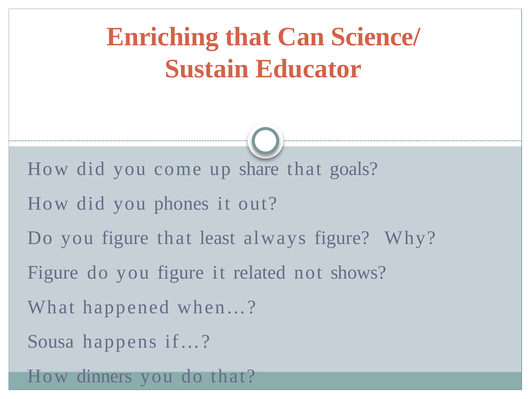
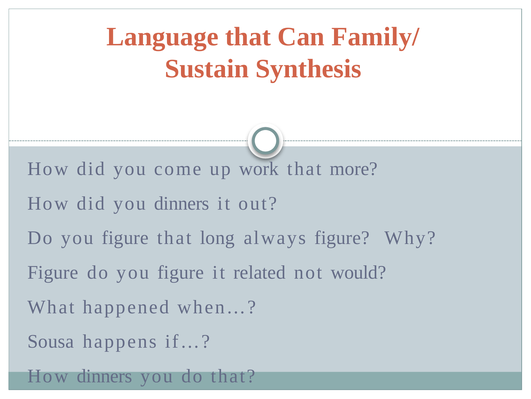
Enriching: Enriching -> Language
Science/: Science/ -> Family/
Educator: Educator -> Synthesis
share: share -> work
goals: goals -> more
you phones: phones -> dinners
least: least -> long
shows: shows -> would
